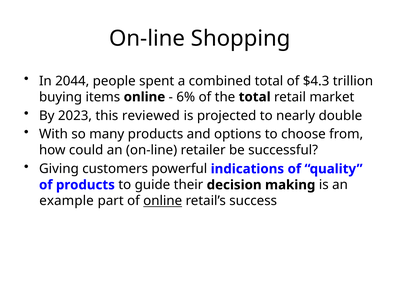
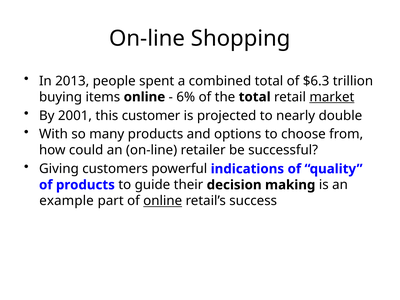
2044: 2044 -> 2013
$4.3: $4.3 -> $6.3
market underline: none -> present
2023: 2023 -> 2001
reviewed: reviewed -> customer
